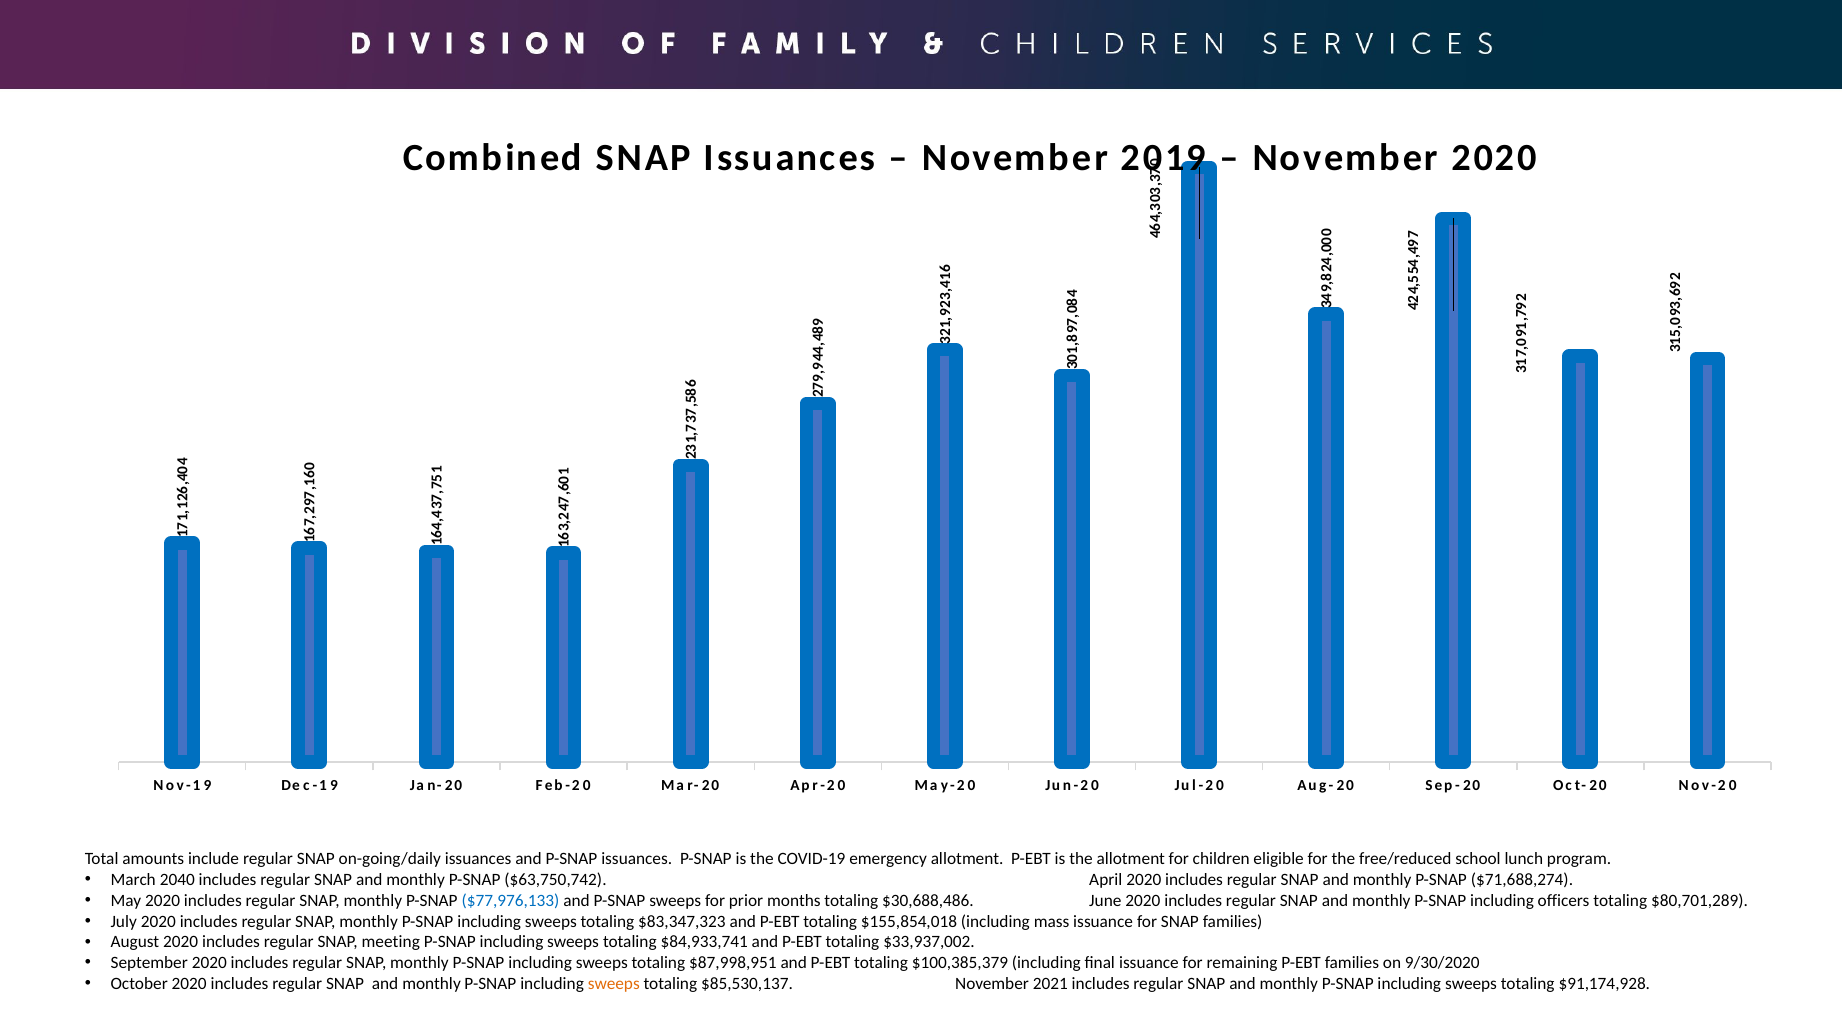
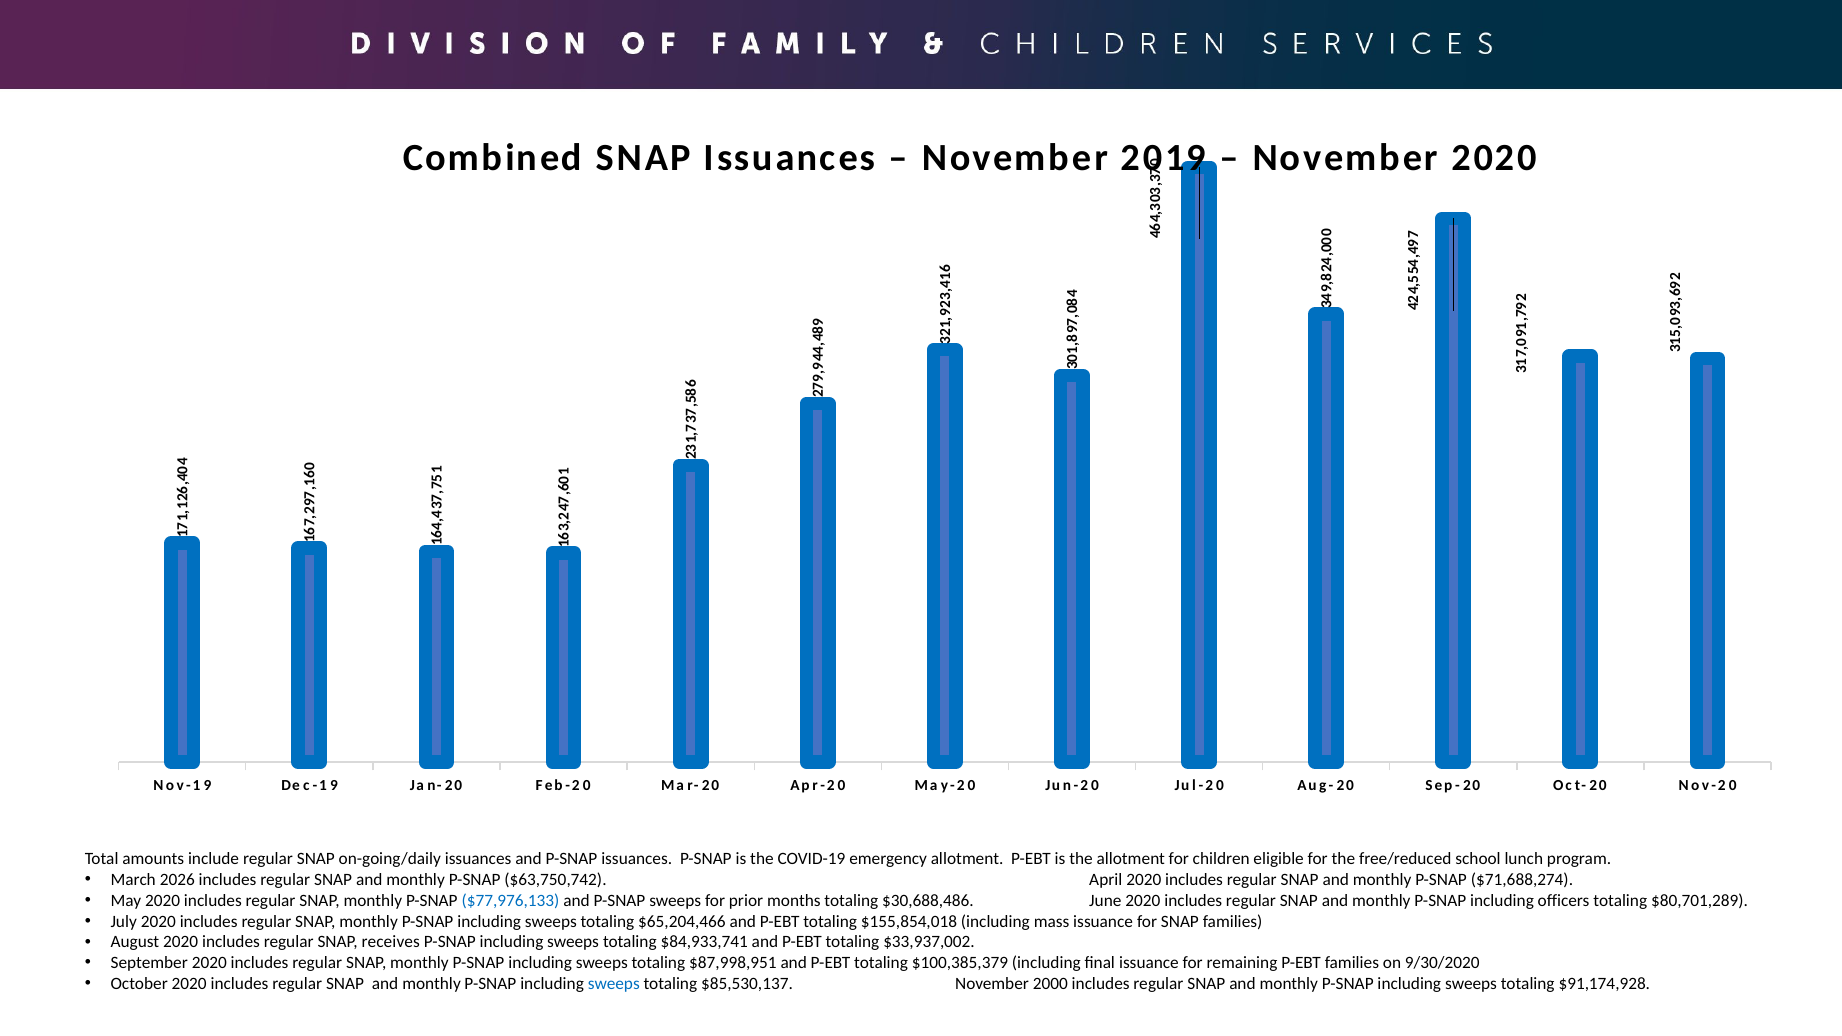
2040: 2040 -> 2026
$83,347,323: $83,347,323 -> $65,204,466
meeting: meeting -> receives
sweeps at (614, 984) colour: orange -> blue
2021: 2021 -> 2000
